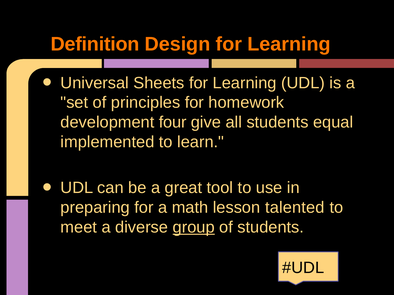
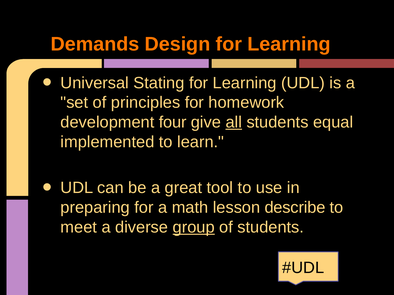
Definition: Definition -> Demands
Sheets: Sheets -> Stating
all underline: none -> present
talented: talented -> describe
